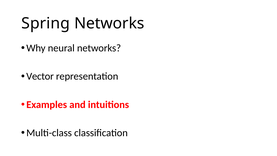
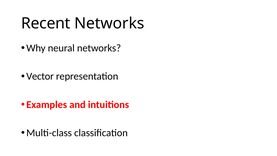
Spring: Spring -> Recent
